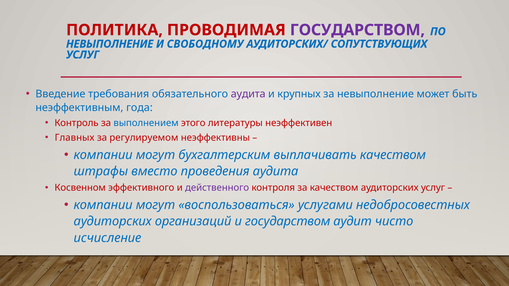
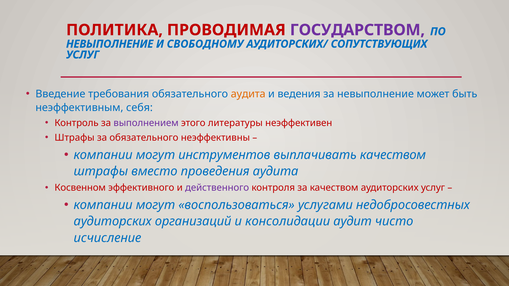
аудита at (248, 94) colour: purple -> orange
крупных: крупных -> ведения
года: года -> себя
выполнением colour: blue -> purple
Главных at (75, 138): Главных -> Штрафы
за регулируемом: регулируемом -> обязательного
бухгалтерским: бухгалтерским -> инструментов
и государством: государством -> консолидации
